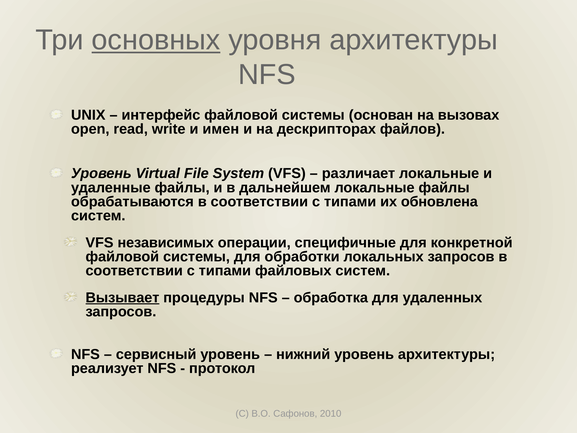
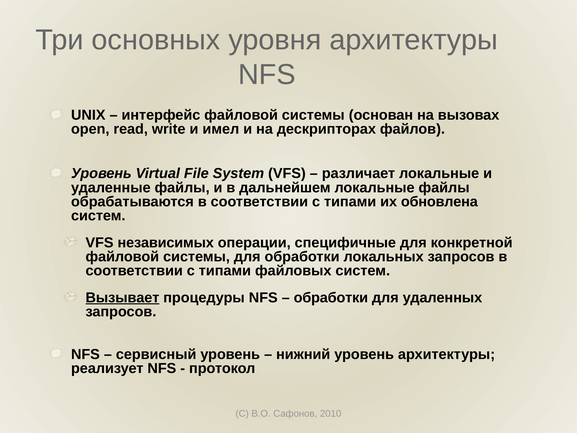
основных underline: present -> none
имен: имен -> имел
обработка at (331, 298): обработка -> обработки
